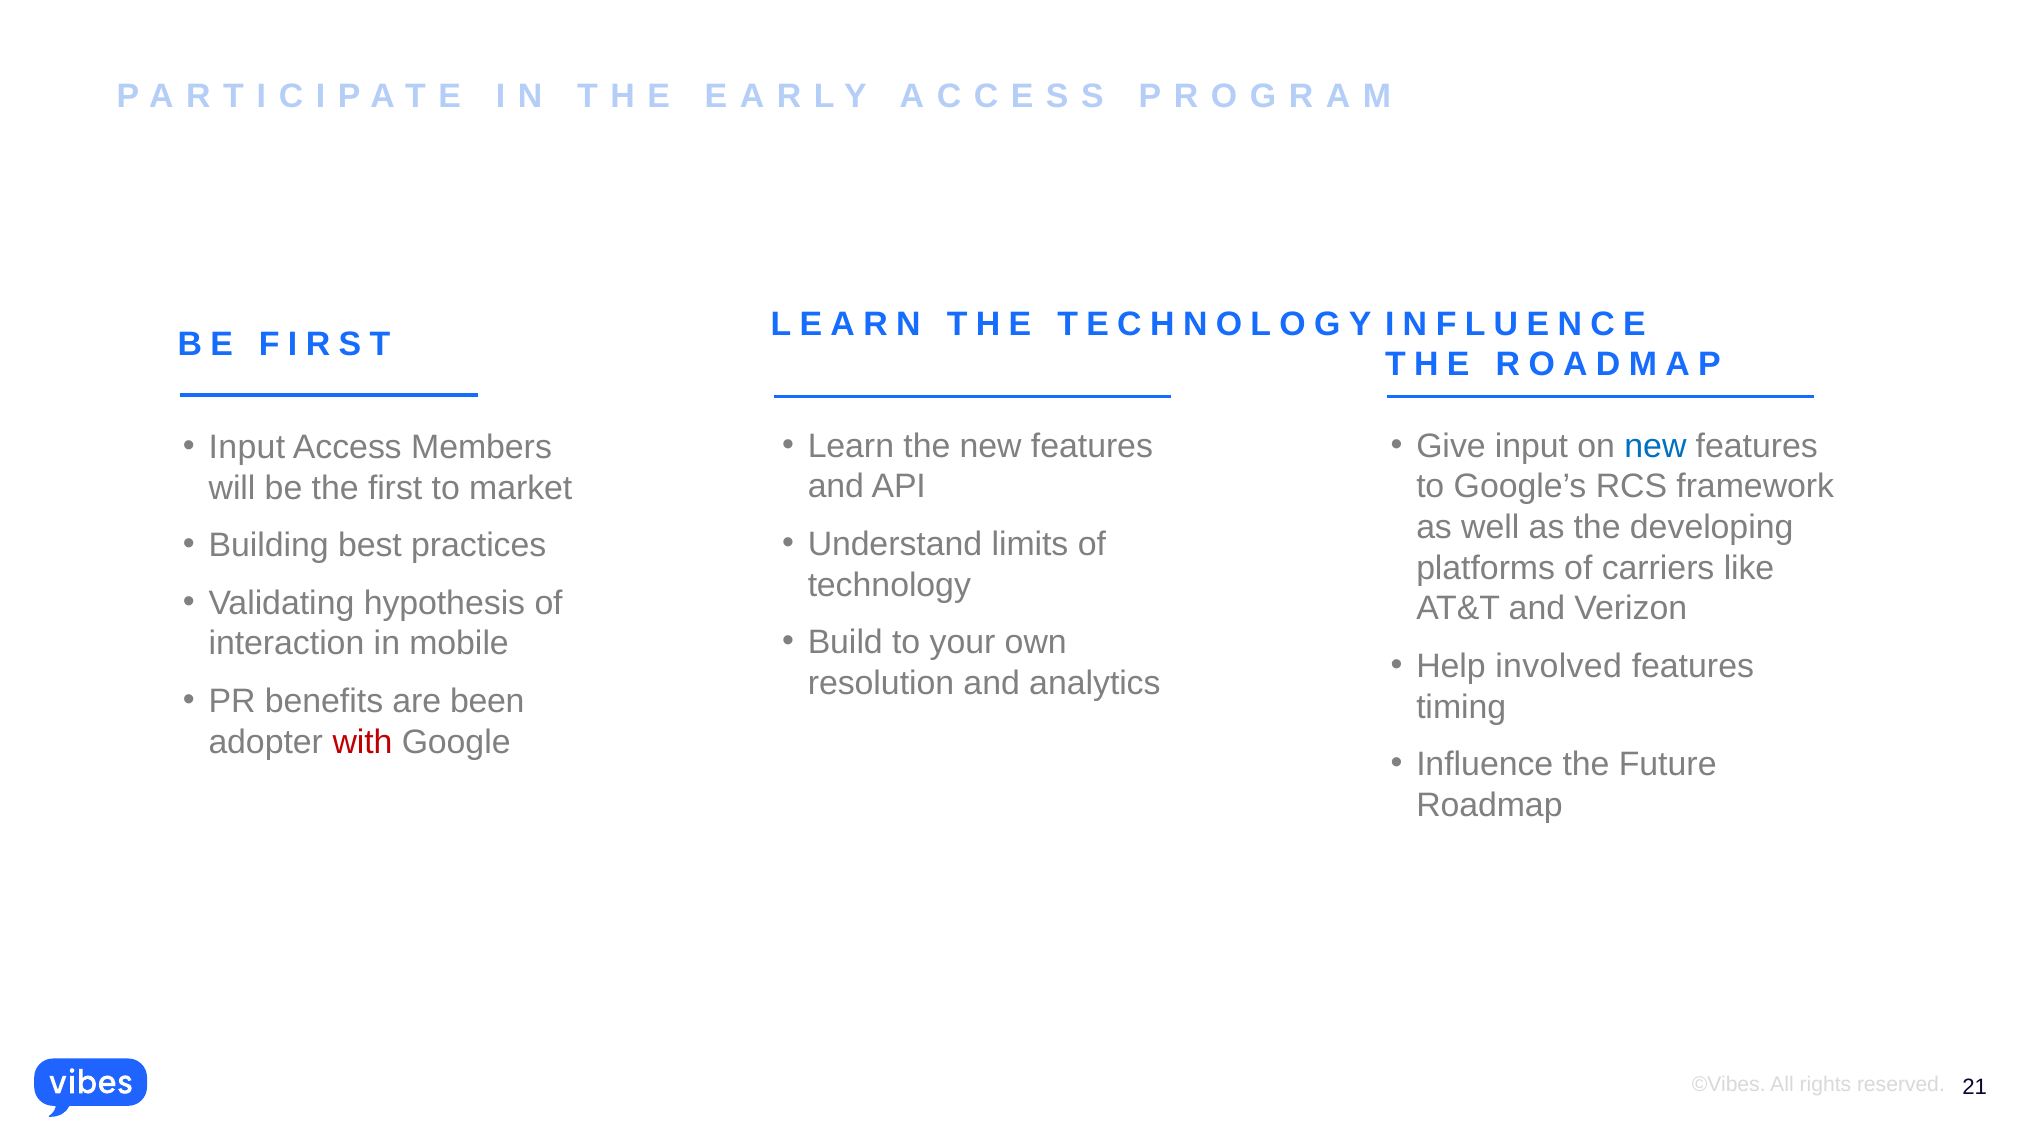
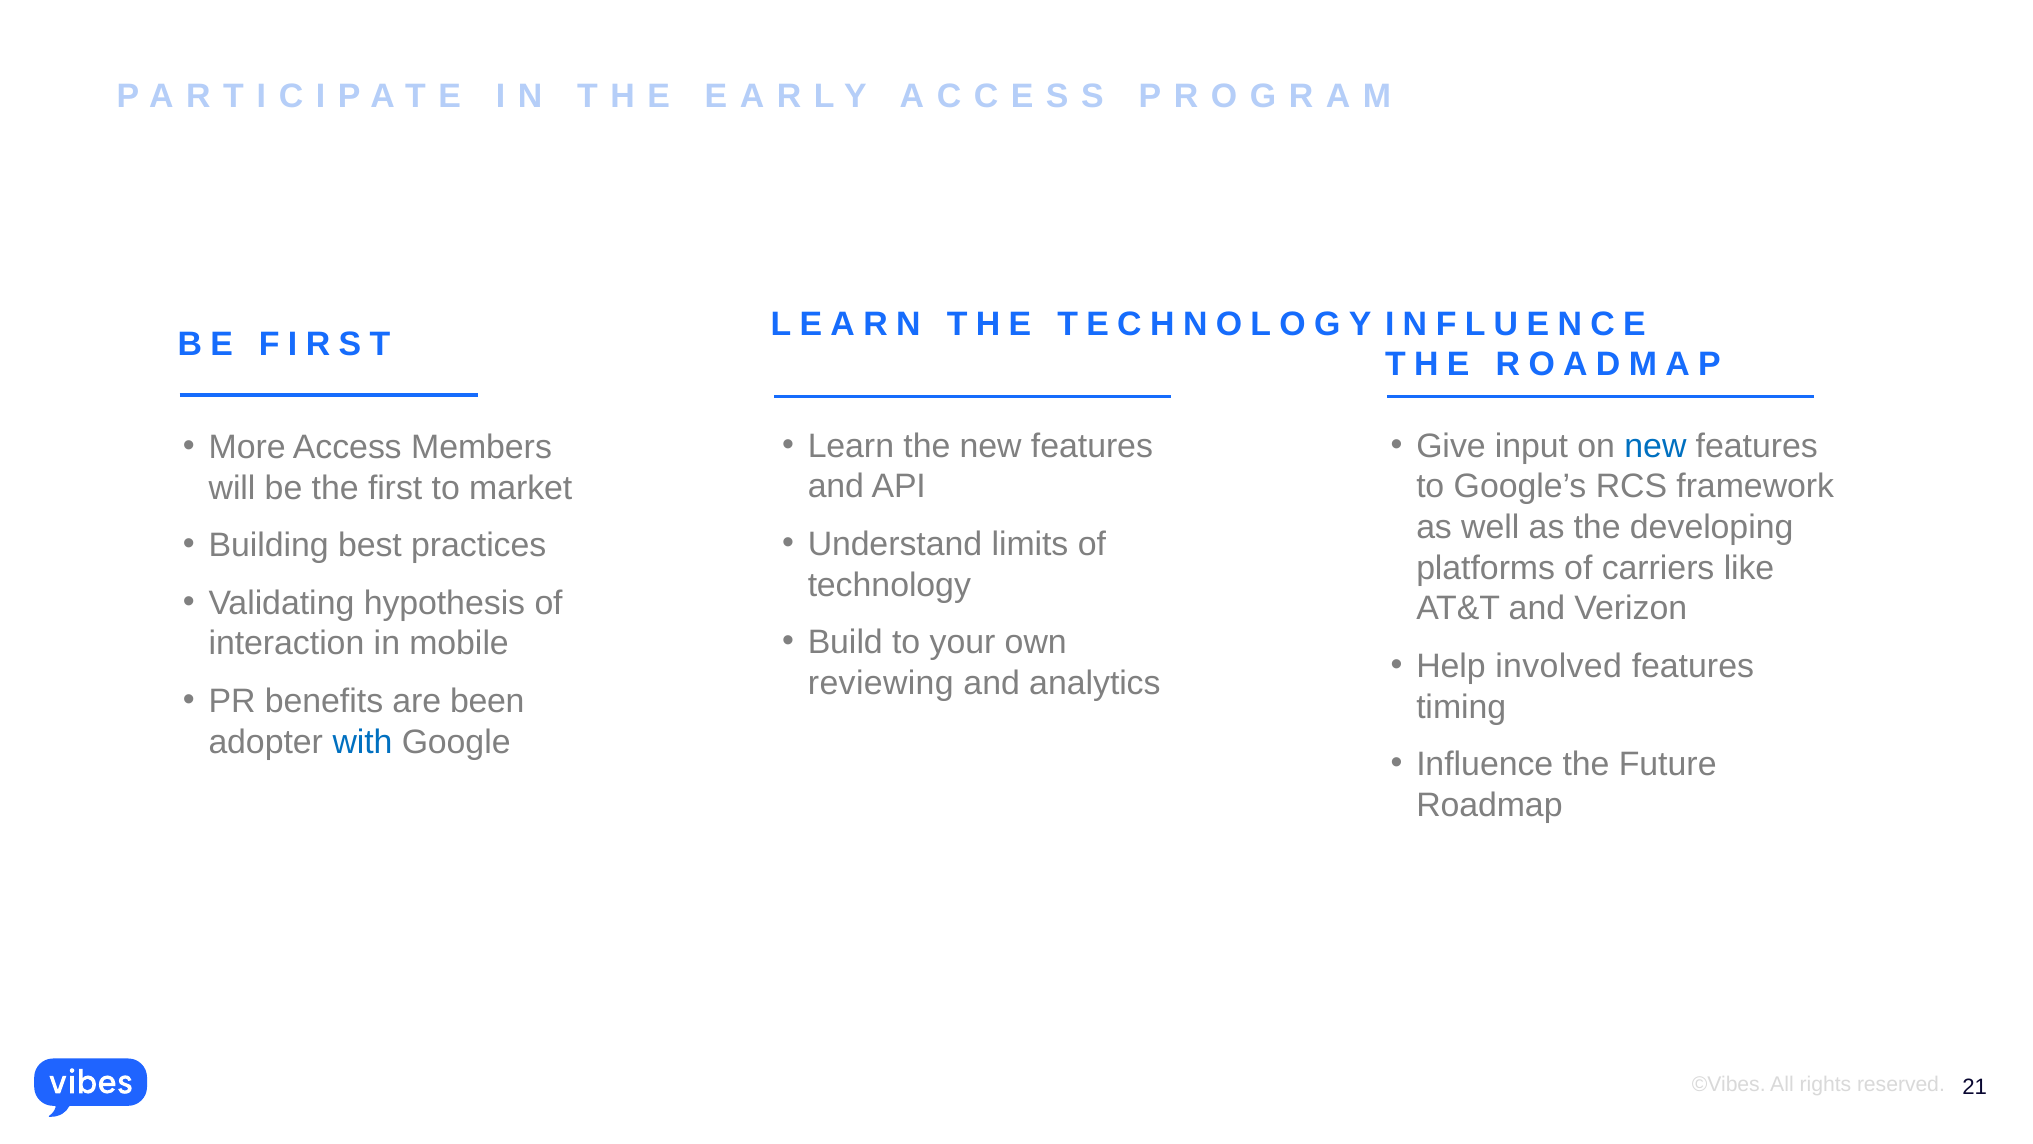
Input at (247, 447): Input -> More
resolution: resolution -> reviewing
with colour: red -> blue
